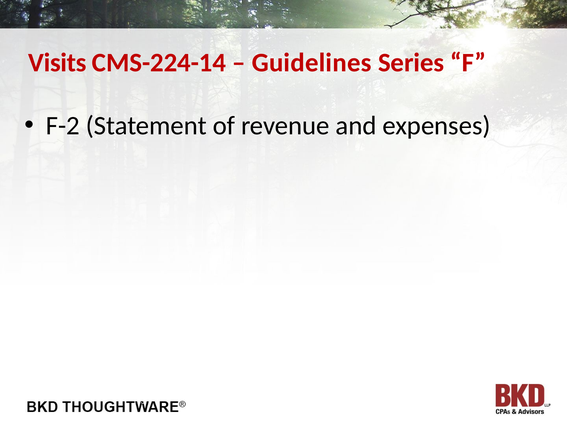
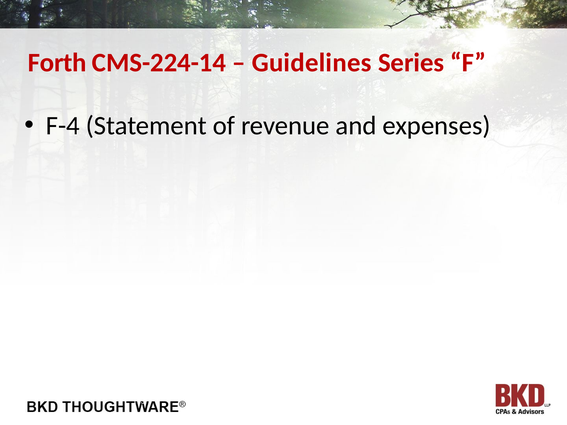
Visits: Visits -> Forth
F-2: F-2 -> F-4
